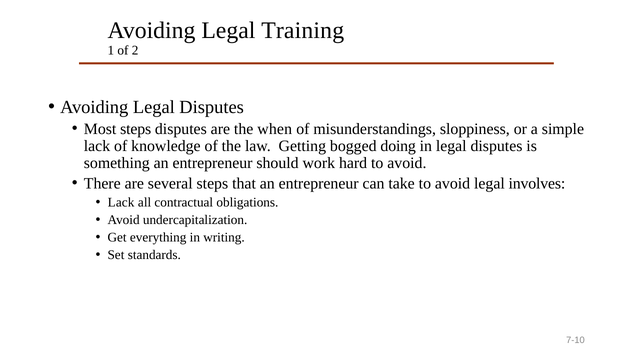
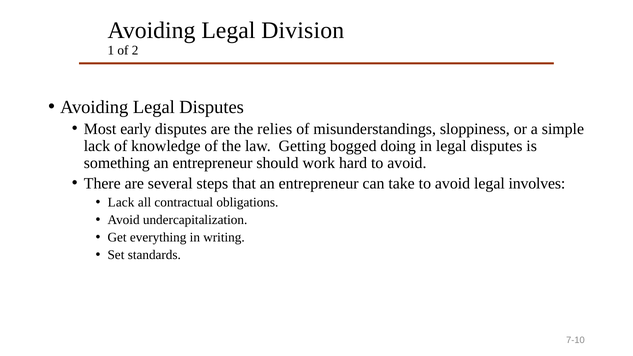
Training: Training -> Division
Most steps: steps -> early
when: when -> relies
